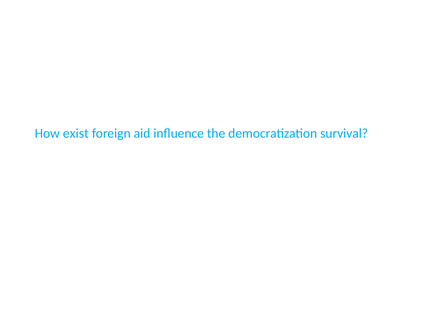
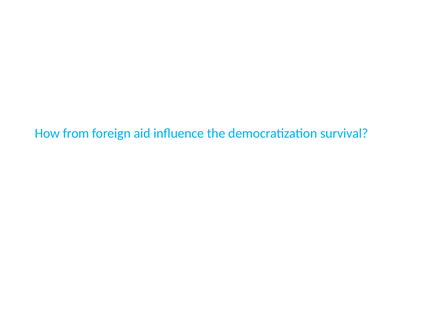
exist: exist -> from
